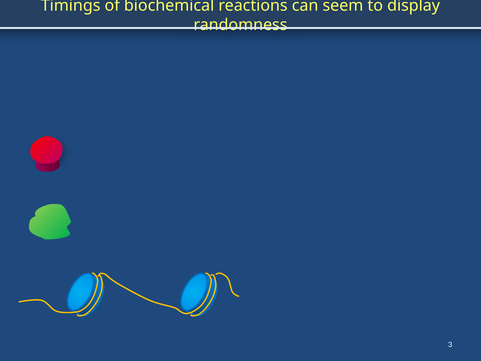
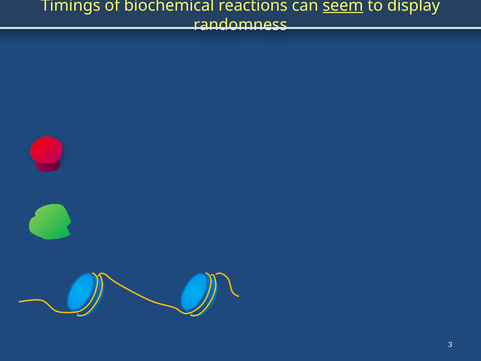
seem underline: none -> present
